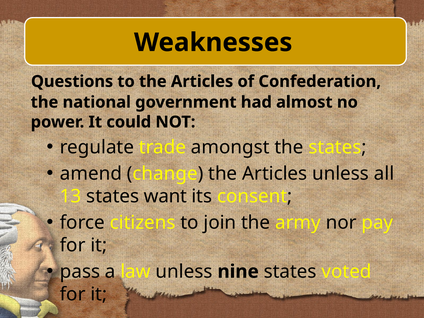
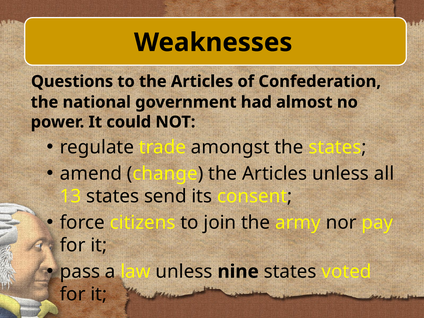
want: want -> send
